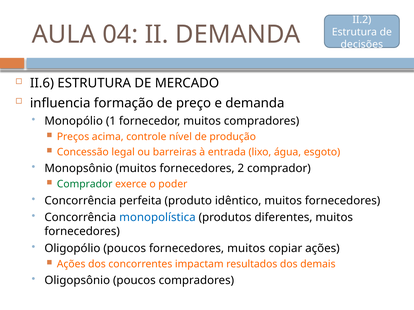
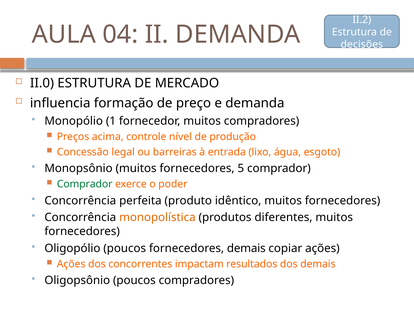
II.6: II.6 -> II.0
2: 2 -> 5
monopolística colour: blue -> orange
fornecedores muitos: muitos -> demais
